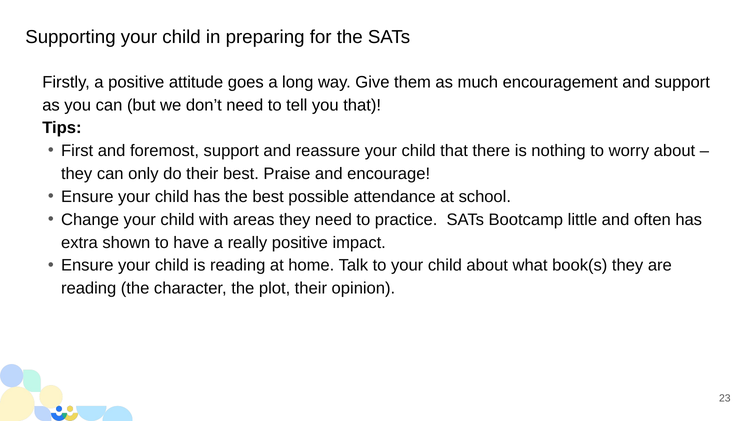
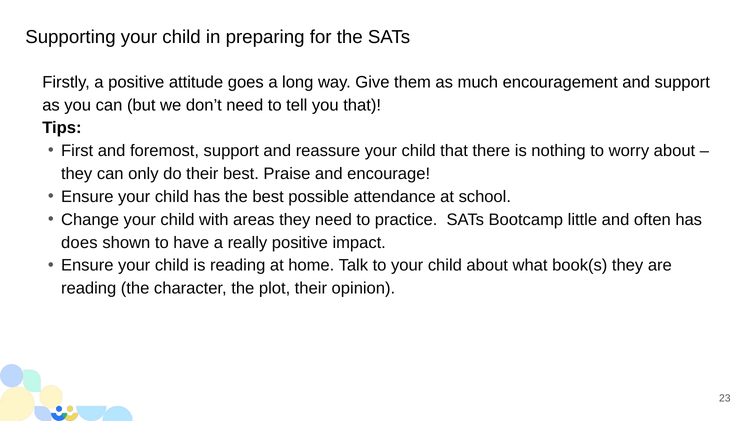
extra: extra -> does
